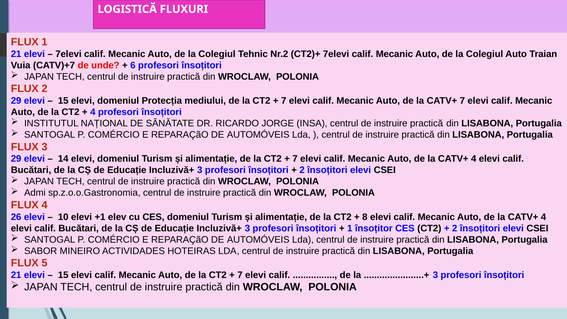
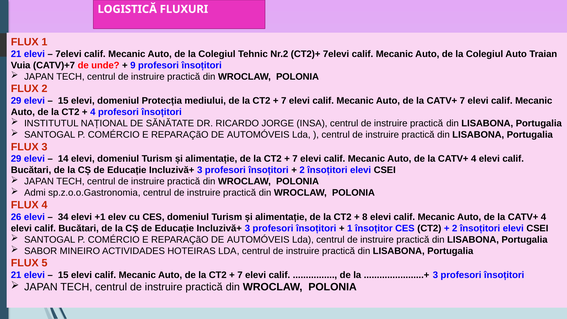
6: 6 -> 9
10: 10 -> 34
